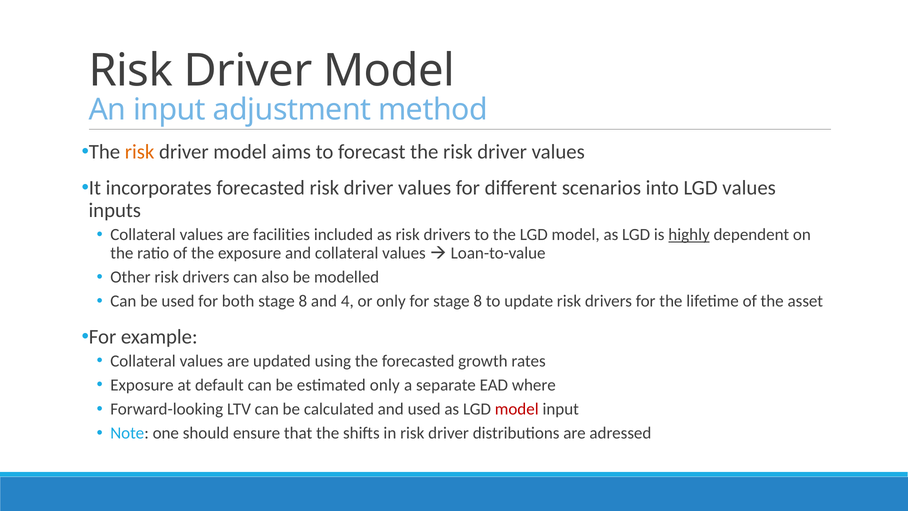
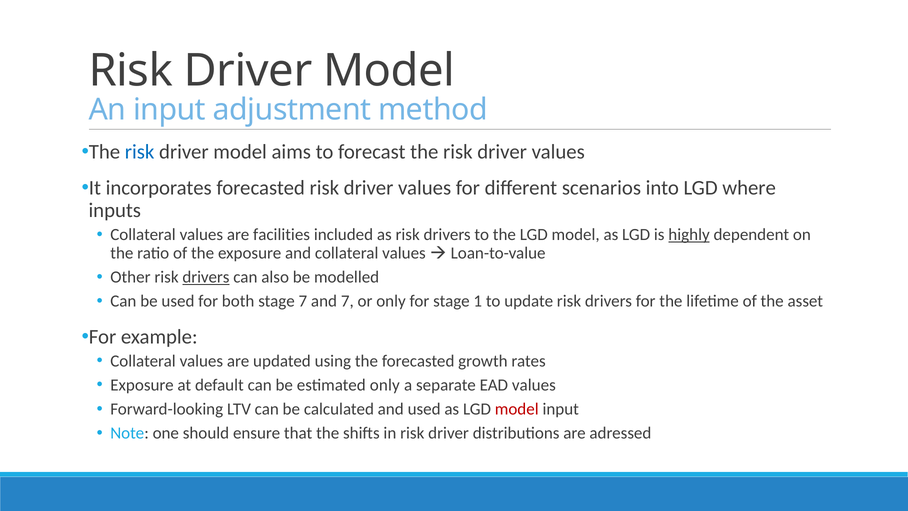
risk at (140, 152) colour: orange -> blue
LGD values: values -> where
drivers at (206, 277) underline: none -> present
both stage 8: 8 -> 7
and 4: 4 -> 7
for stage 8: 8 -> 1
EAD where: where -> values
